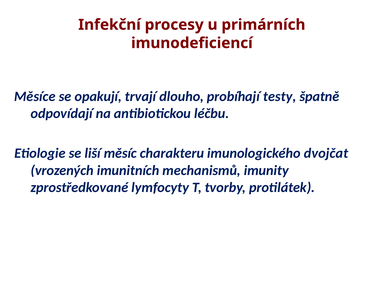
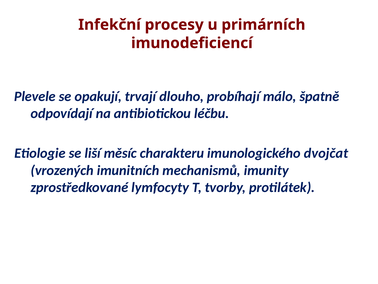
Měsíce: Měsíce -> Plevele
testy: testy -> málo
